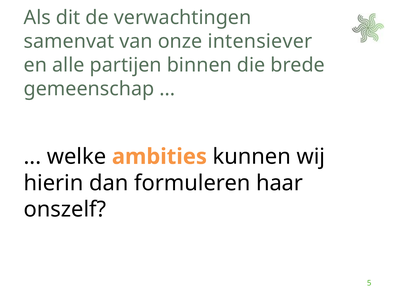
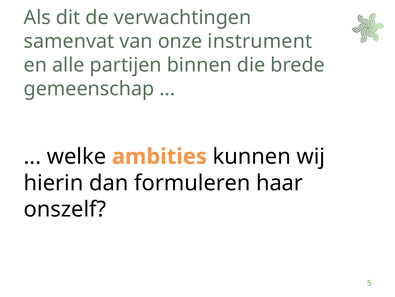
intensiever: intensiever -> instrument
